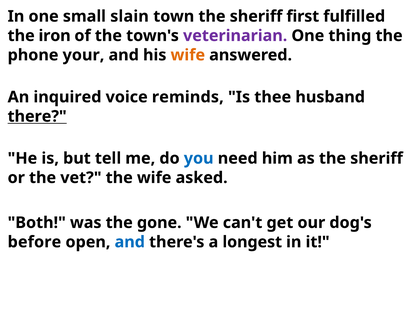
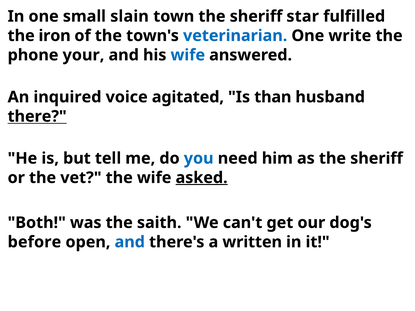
first: first -> star
veterinarian colour: purple -> blue
thing: thing -> write
wife at (188, 55) colour: orange -> blue
reminds: reminds -> agitated
thee: thee -> than
asked underline: none -> present
gone: gone -> saith
longest: longest -> written
